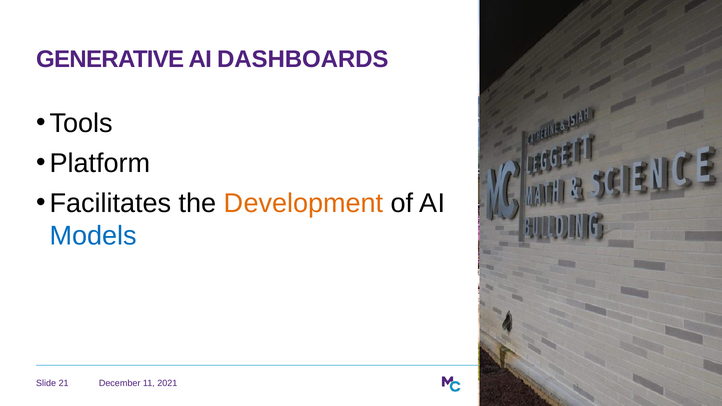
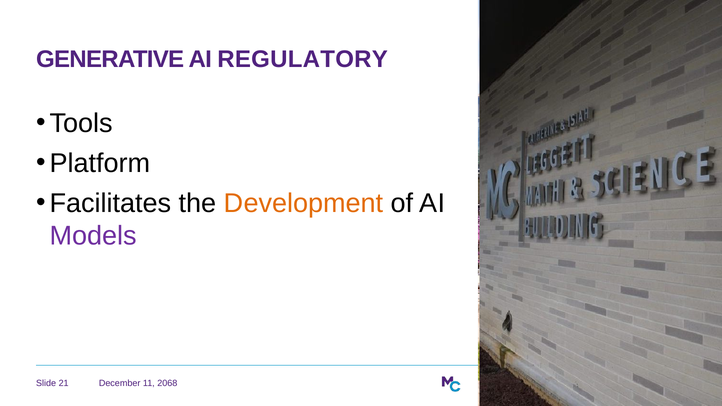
DASHBOARDS: DASHBOARDS -> REGULATORY
Models colour: blue -> purple
2021: 2021 -> 2068
